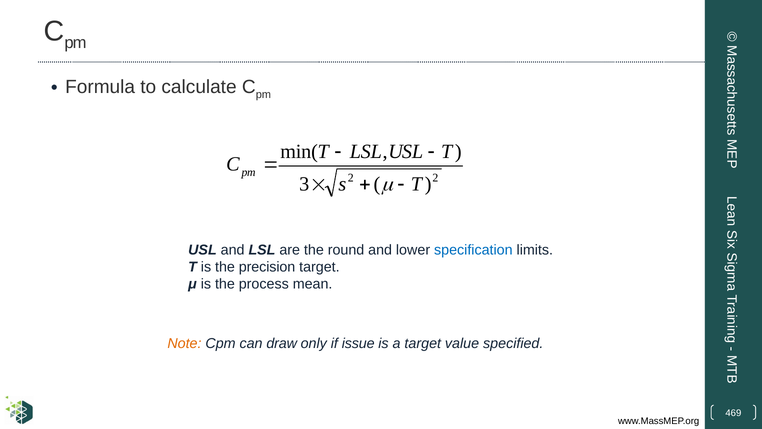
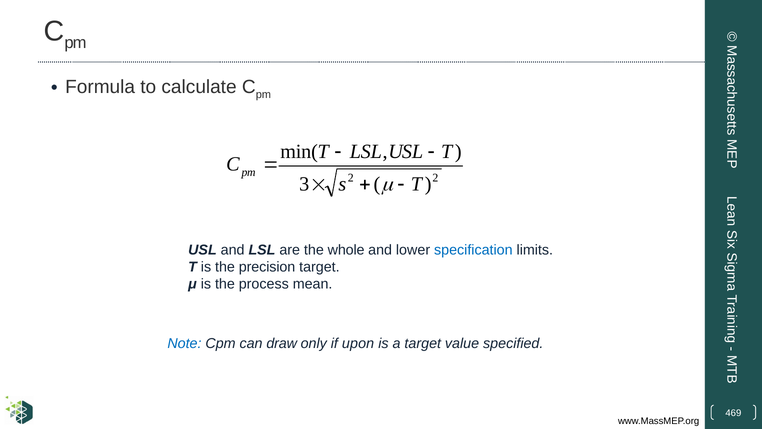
round: round -> whole
Note colour: orange -> blue
issue: issue -> upon
